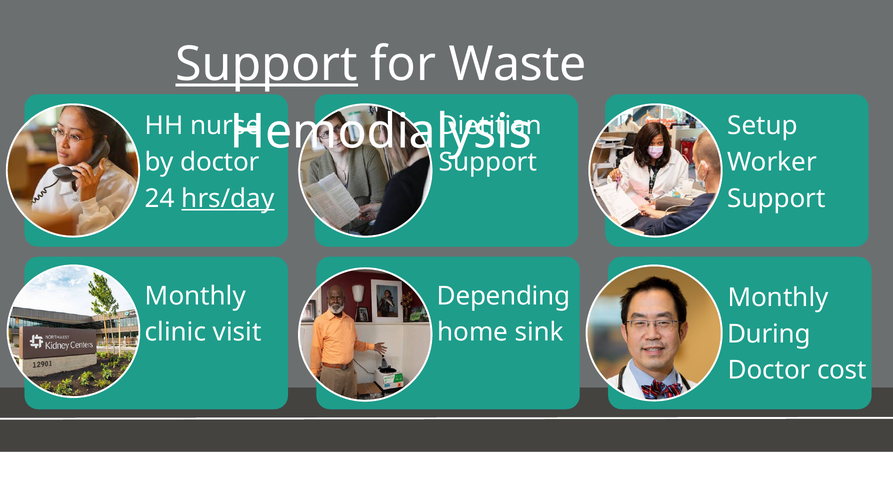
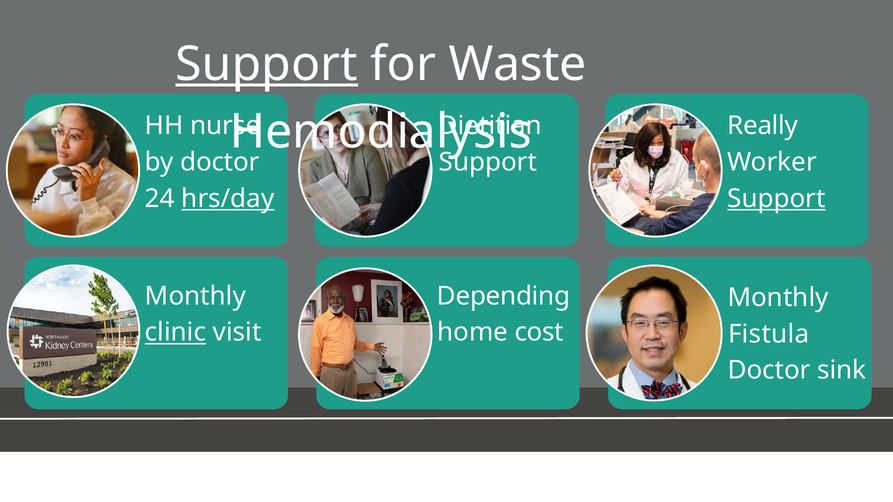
Setup: Setup -> Really
Support at (776, 199) underline: none -> present
clinic underline: none -> present
sink: sink -> cost
During: During -> Fistula
cost: cost -> sink
